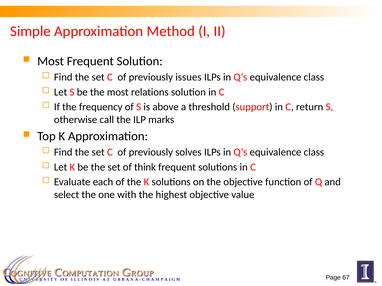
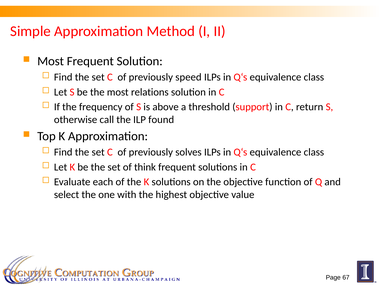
issues: issues -> speed
marks: marks -> found
